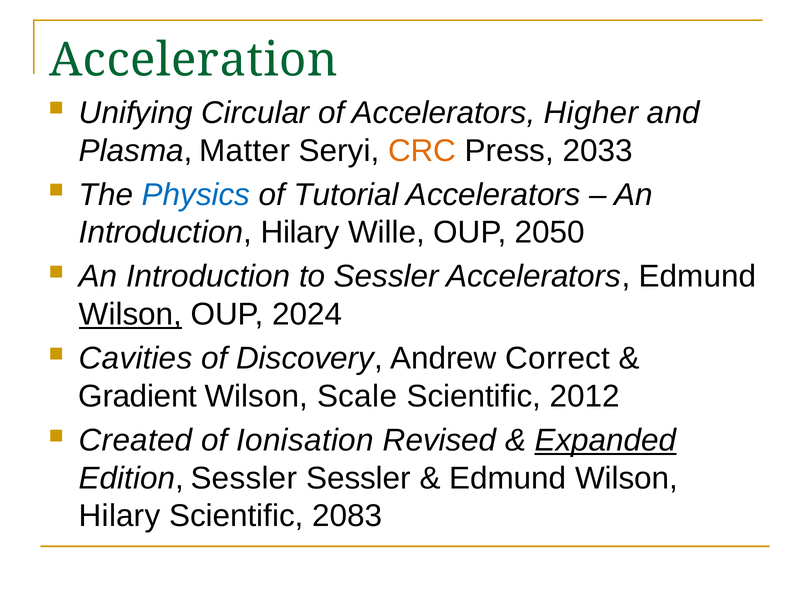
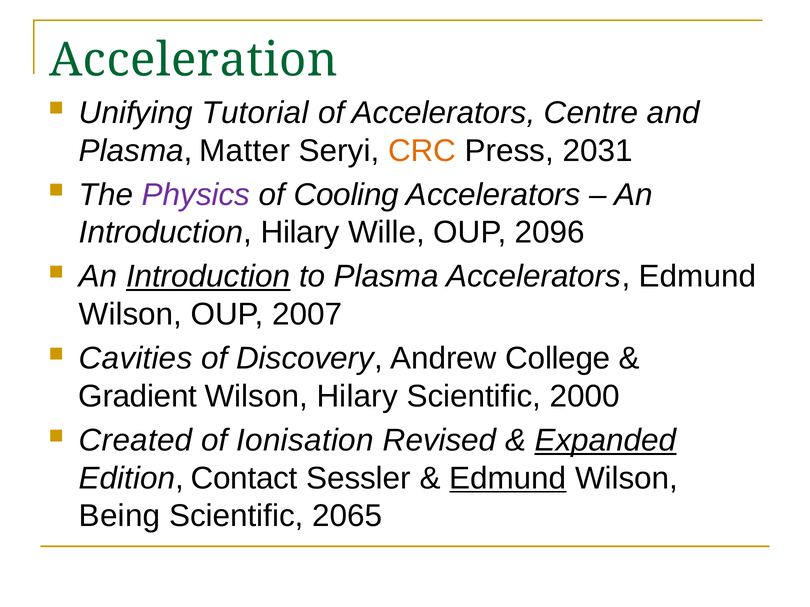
Circular: Circular -> Tutorial
Higher: Higher -> Centre
2033: 2033 -> 2031
Physics colour: blue -> purple
Tutorial: Tutorial -> Cooling
2050: 2050 -> 2096
Introduction at (208, 277) underline: none -> present
to Sessler: Sessler -> Plasma
Wilson at (131, 315) underline: present -> none
2024: 2024 -> 2007
Correct: Correct -> College
Wilson Scale: Scale -> Hilary
2012: 2012 -> 2000
Edition Sessler: Sessler -> Contact
Edmund at (508, 479) underline: none -> present
Hilary at (120, 516): Hilary -> Being
2083: 2083 -> 2065
